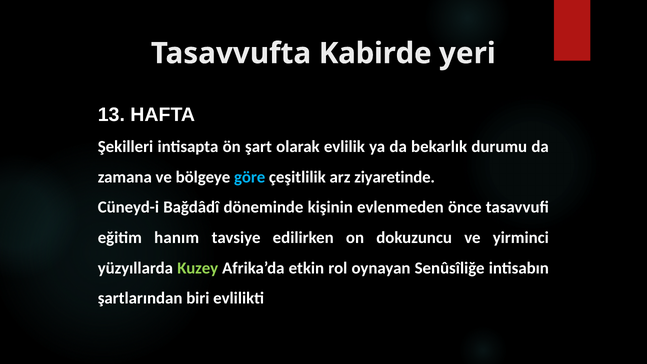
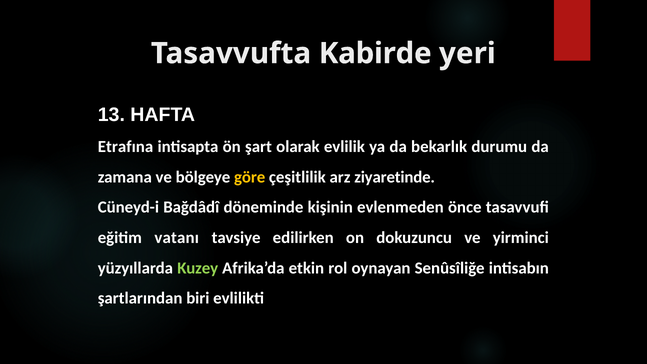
Şekilleri: Şekilleri -> Etrafına
göre colour: light blue -> yellow
hanım: hanım -> vatanı
